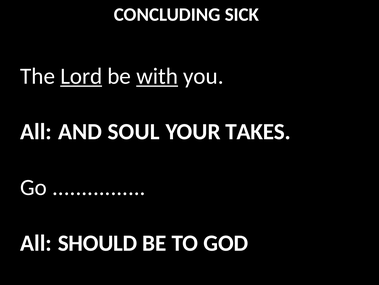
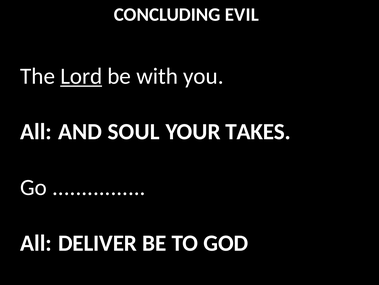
SICK: SICK -> EVIL
with underline: present -> none
SHOULD: SHOULD -> DELIVER
